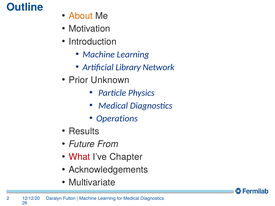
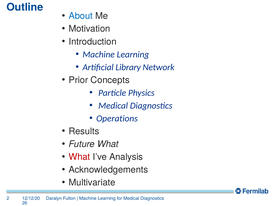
About colour: orange -> blue
Unknown: Unknown -> Concepts
Future From: From -> What
Chapter: Chapter -> Analysis
